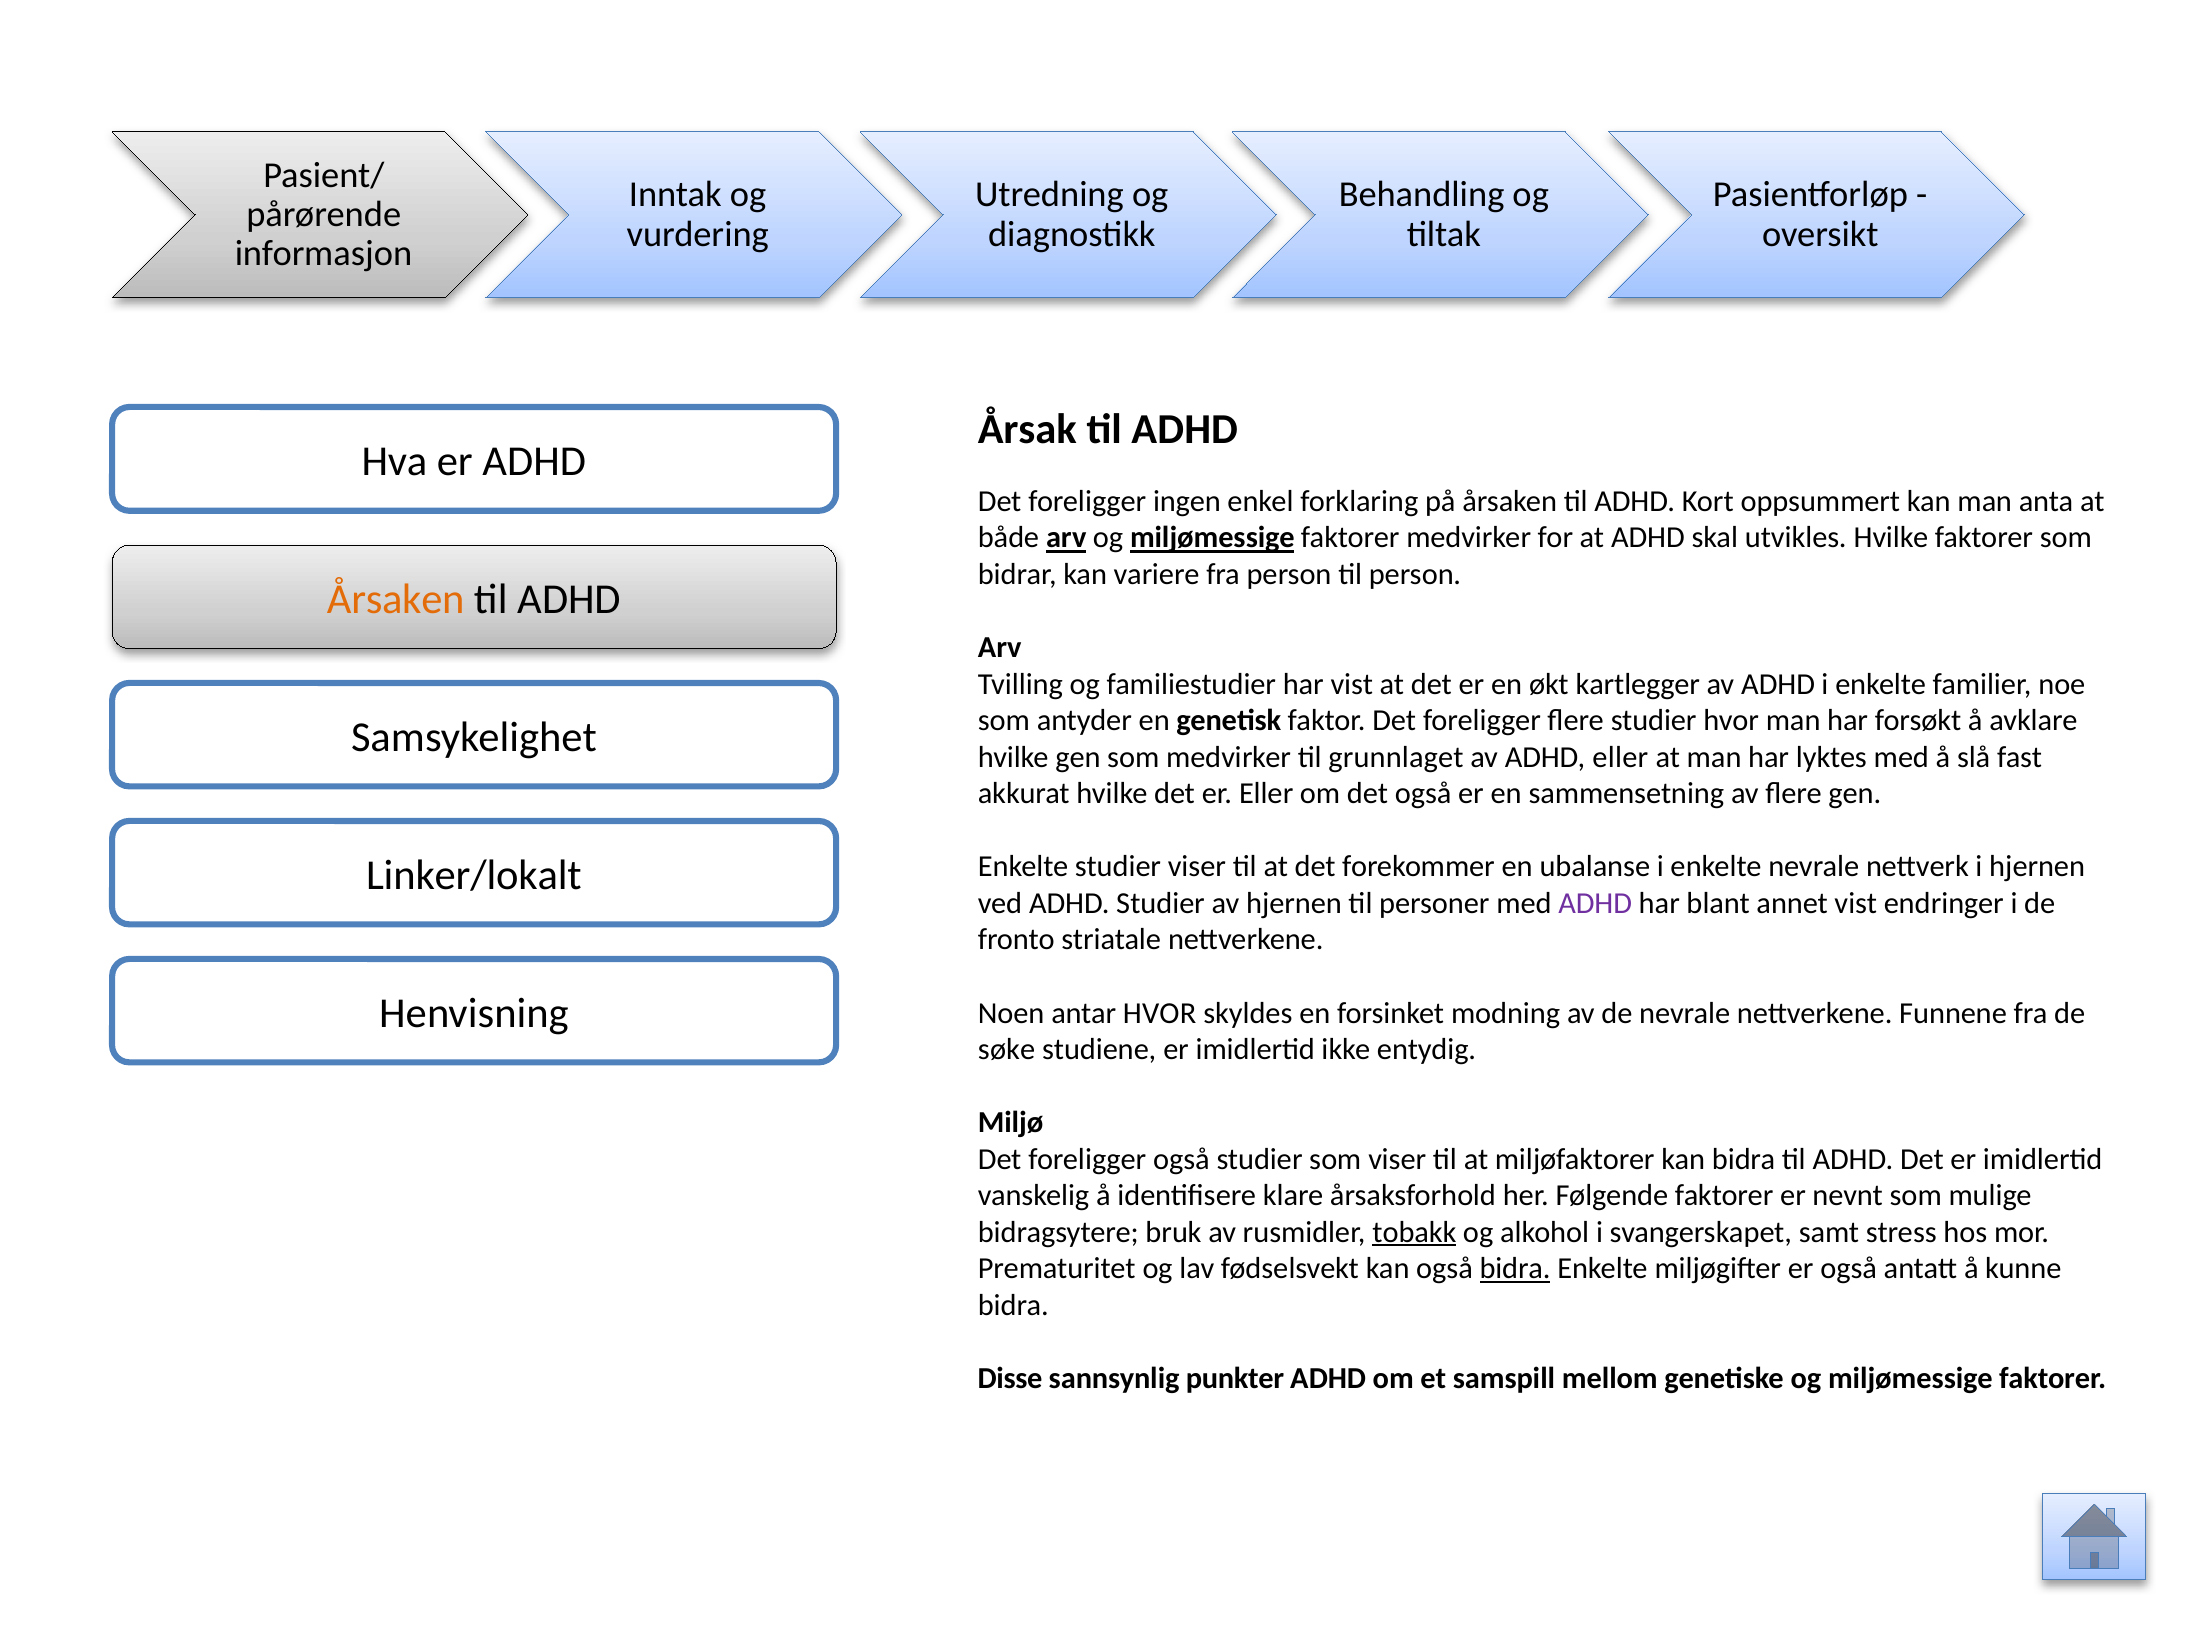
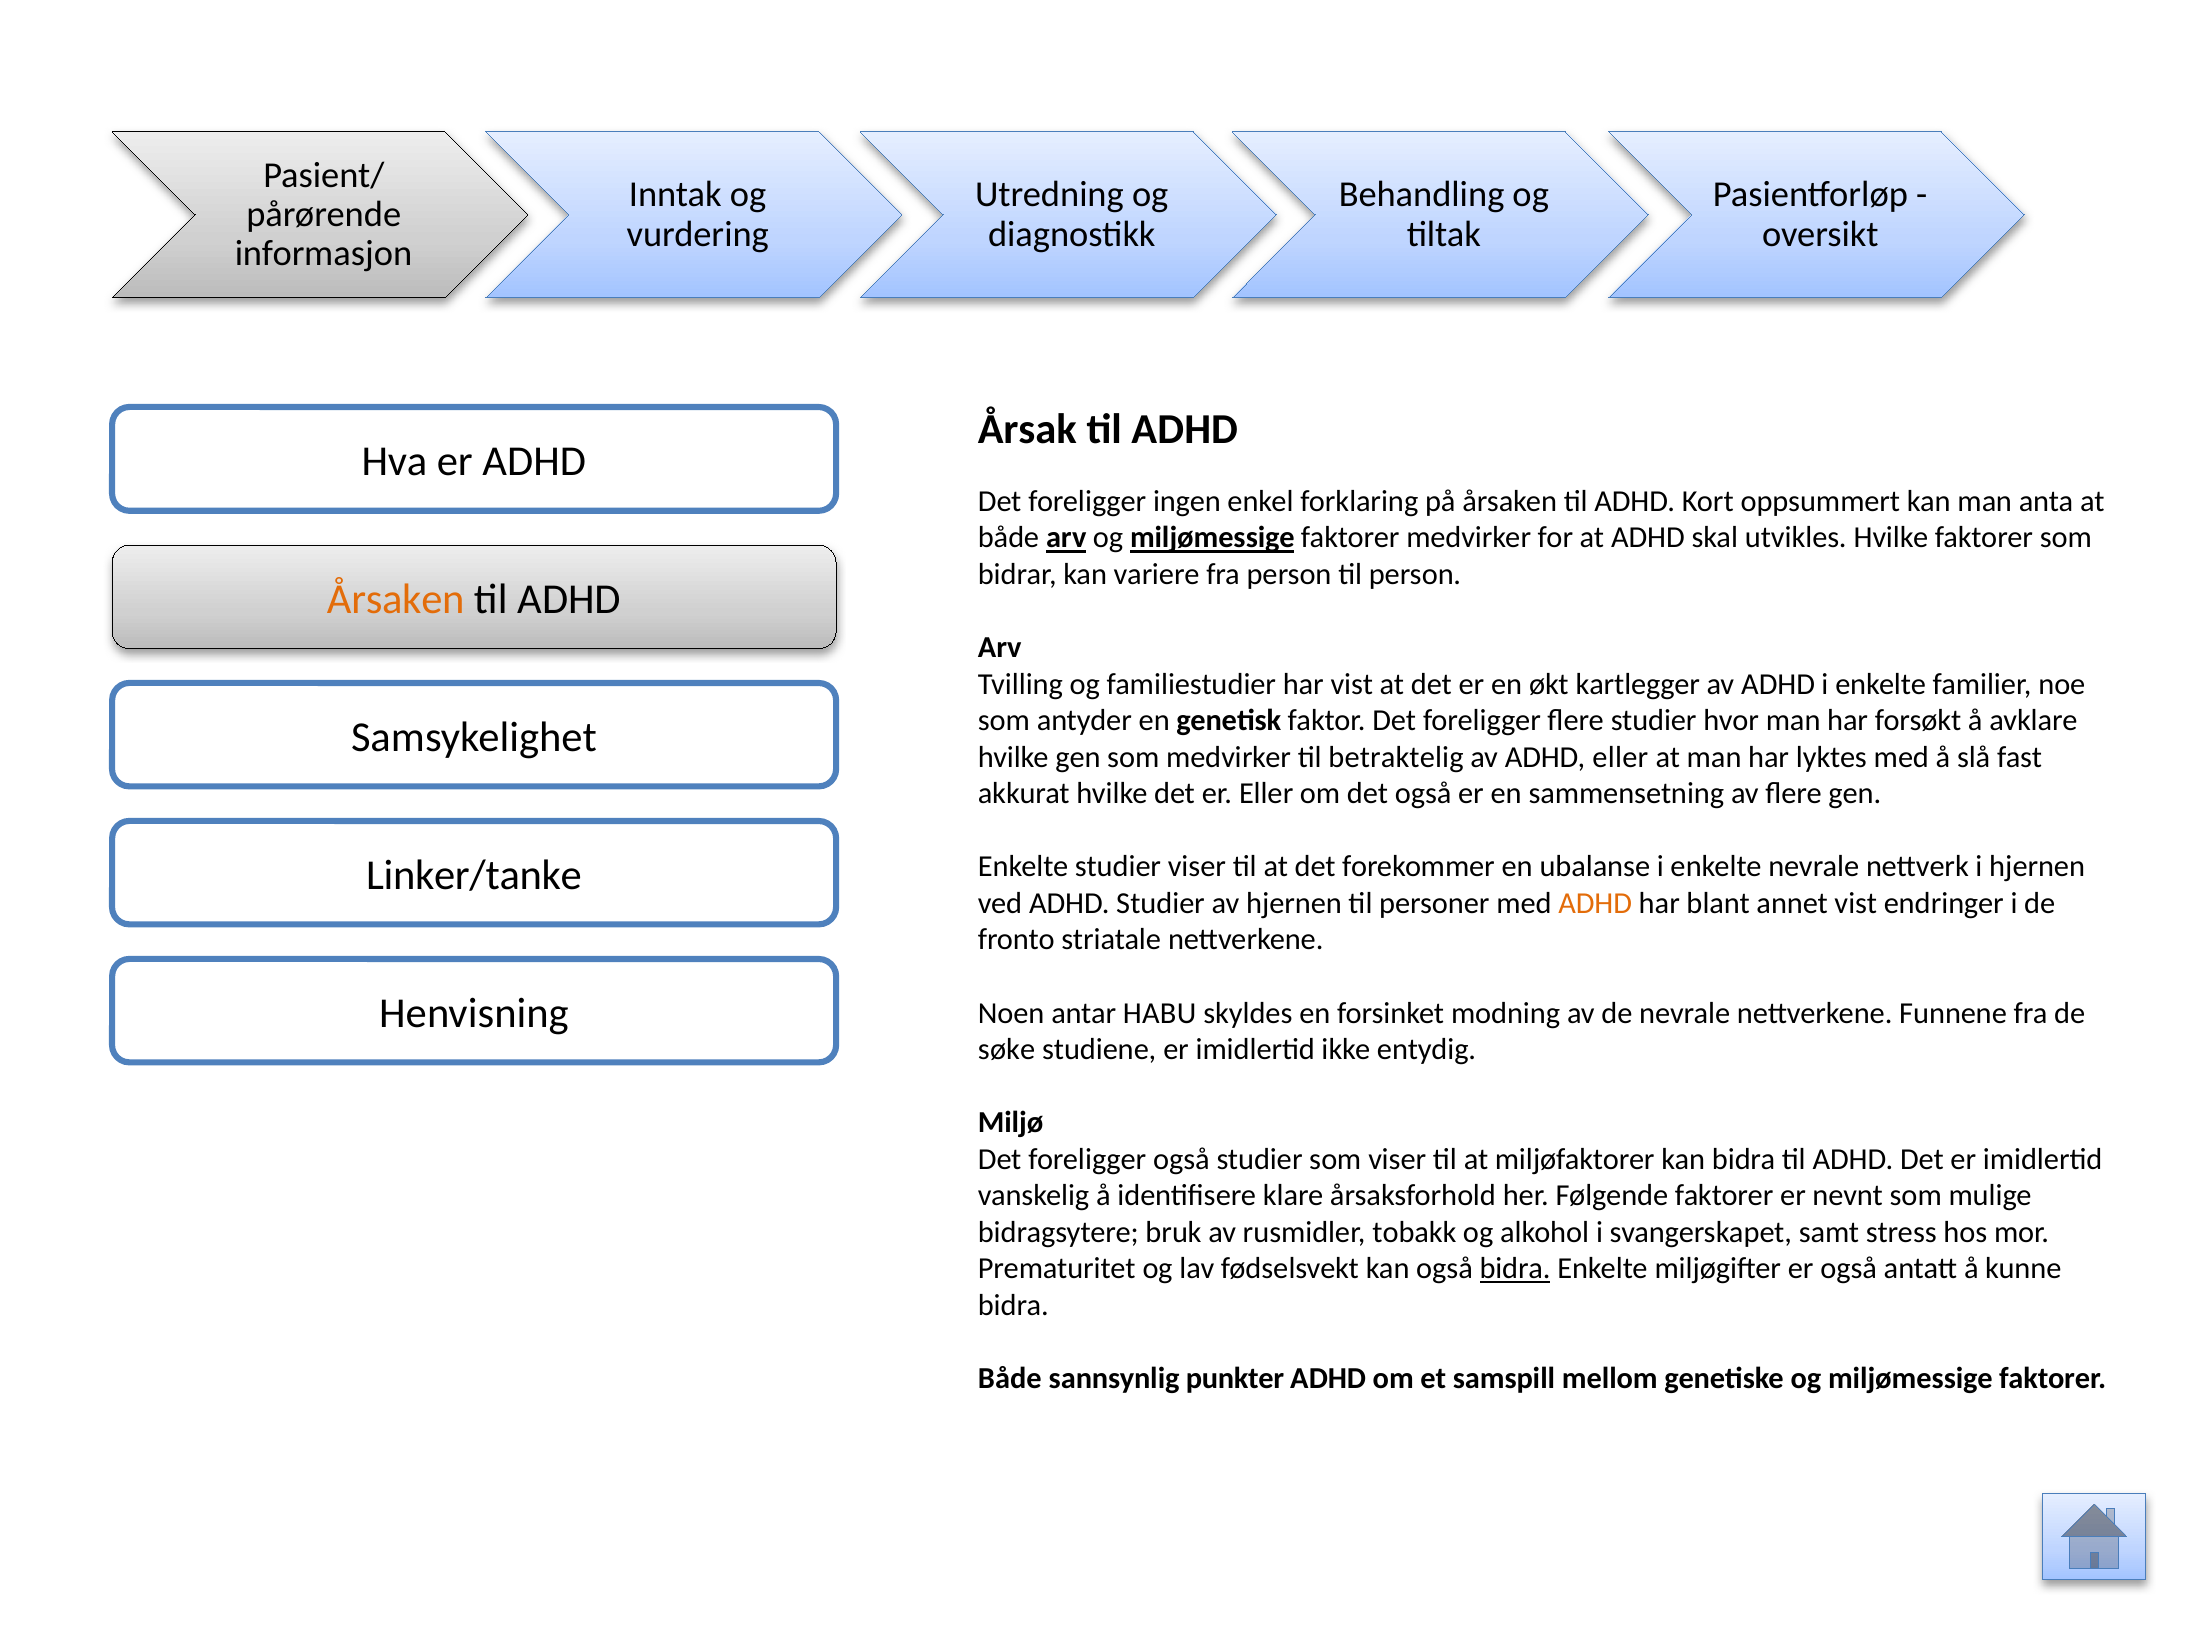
grunnlaget: grunnlaget -> betraktelig
Linker/lokalt: Linker/lokalt -> Linker/tanke
ADHD at (1595, 903) colour: purple -> orange
antar HVOR: HVOR -> HABU
tobakk underline: present -> none
Disse at (1010, 1378): Disse -> Både
